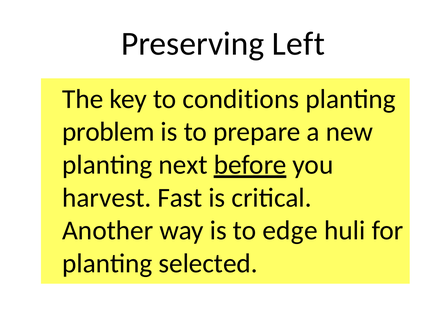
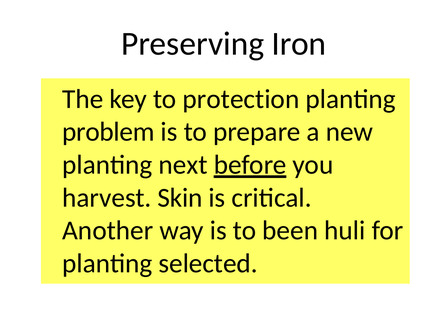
Left: Left -> Iron
conditions: conditions -> protection
Fast: Fast -> Skin
edge: edge -> been
